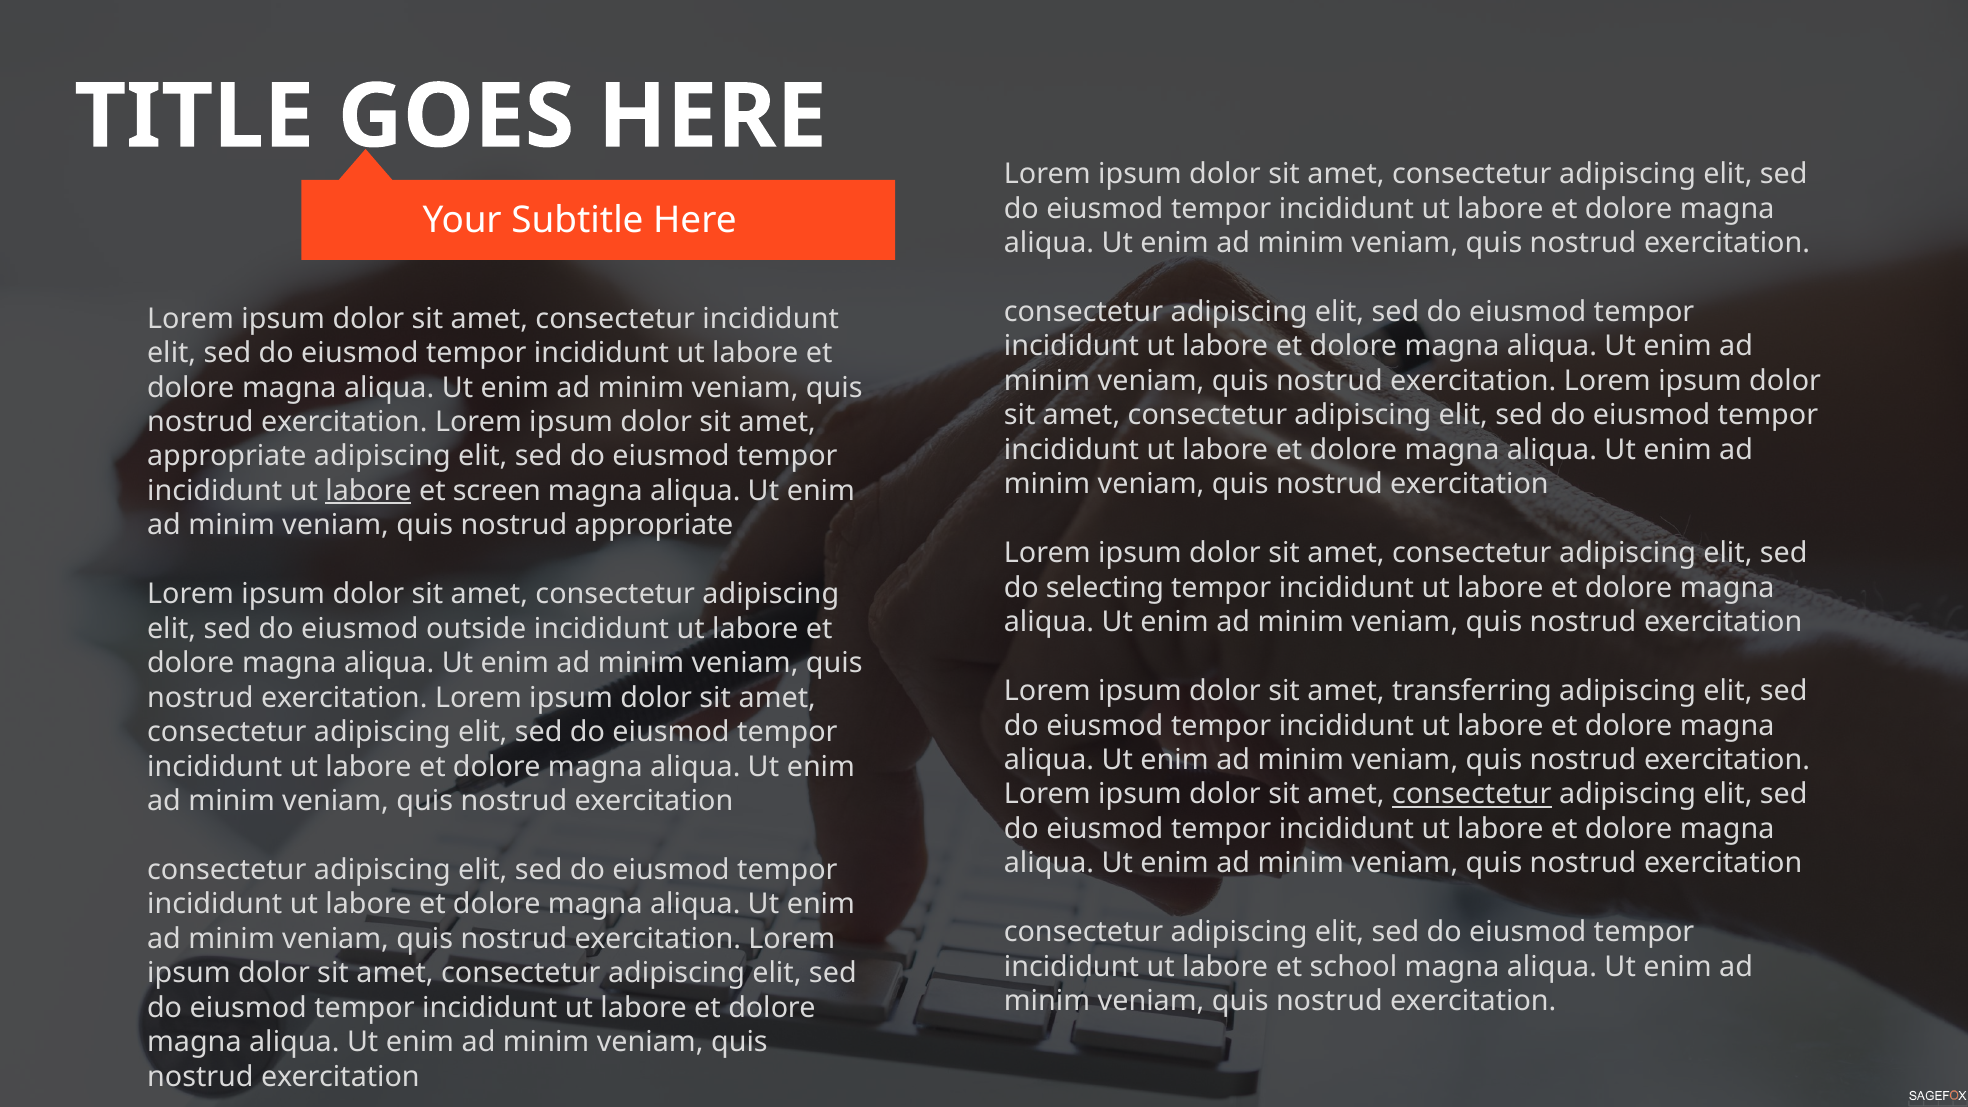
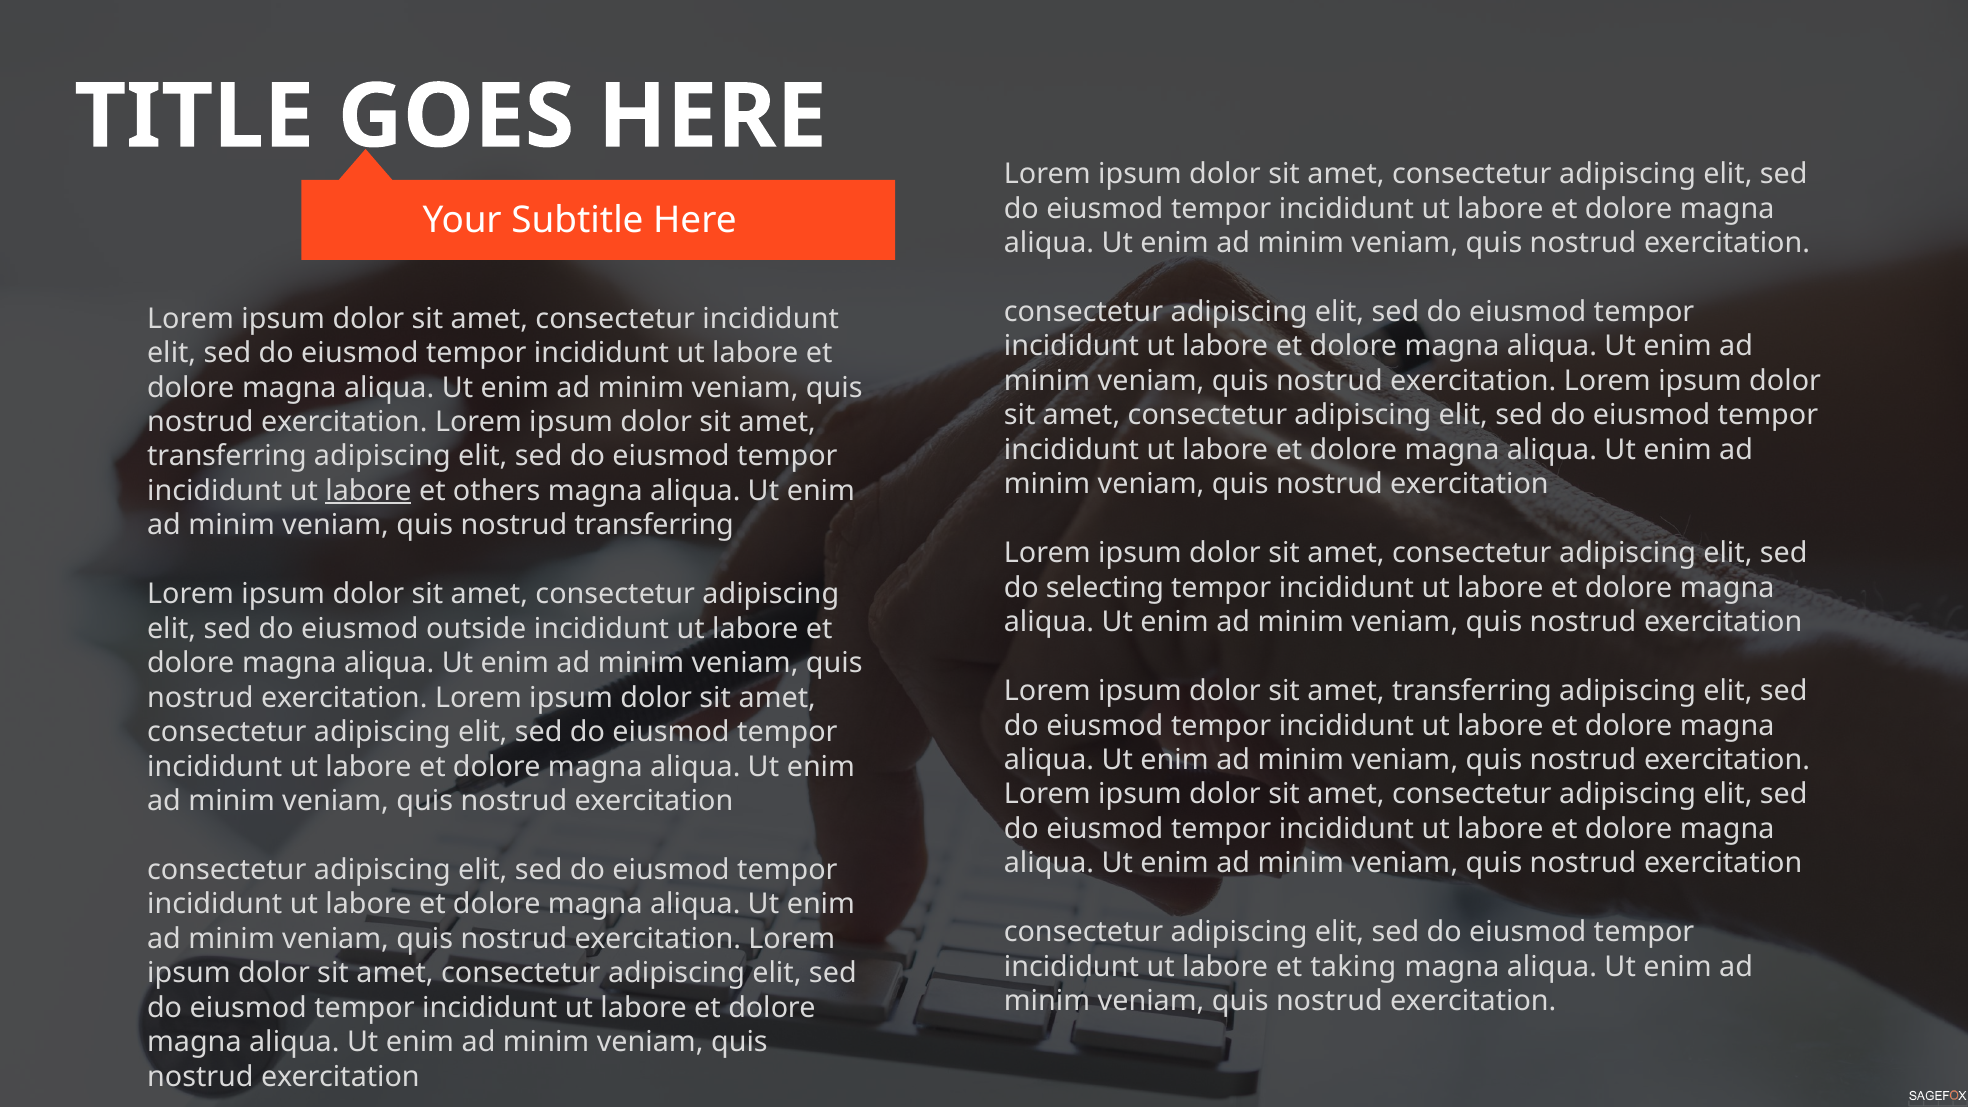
appropriate at (227, 456): appropriate -> transferring
screen: screen -> others
nostrud appropriate: appropriate -> transferring
consectetur at (1472, 794) underline: present -> none
school: school -> taking
